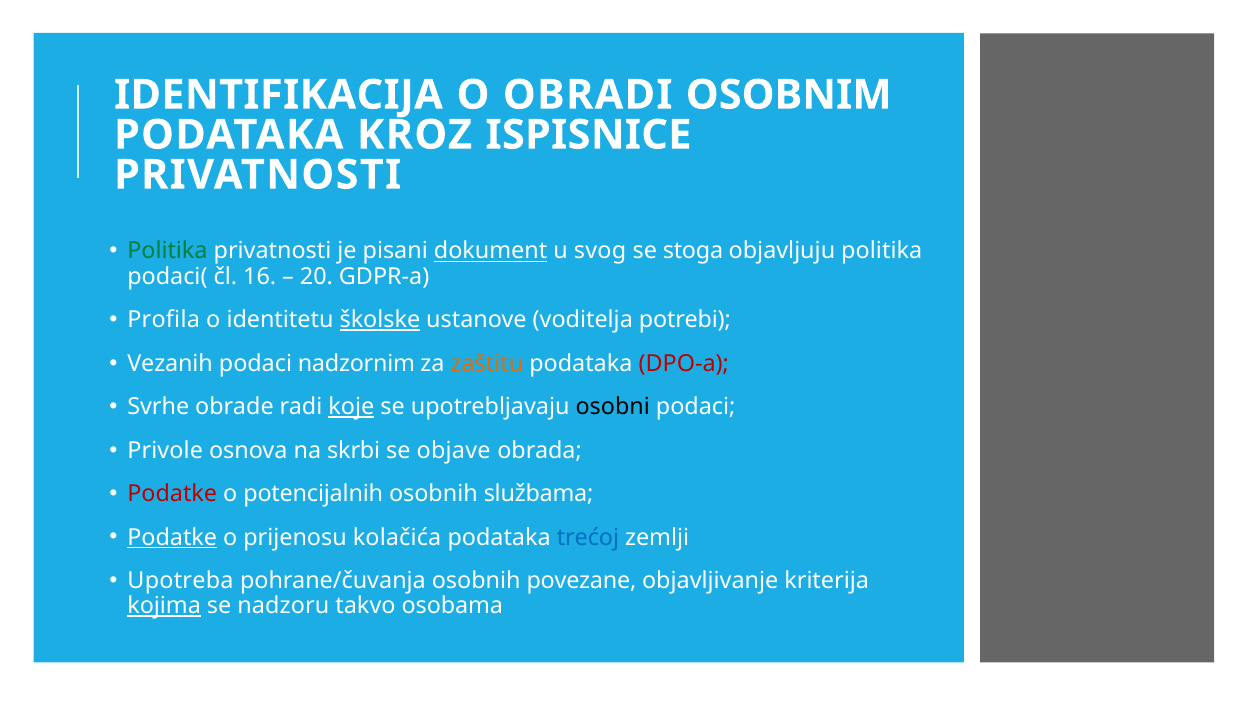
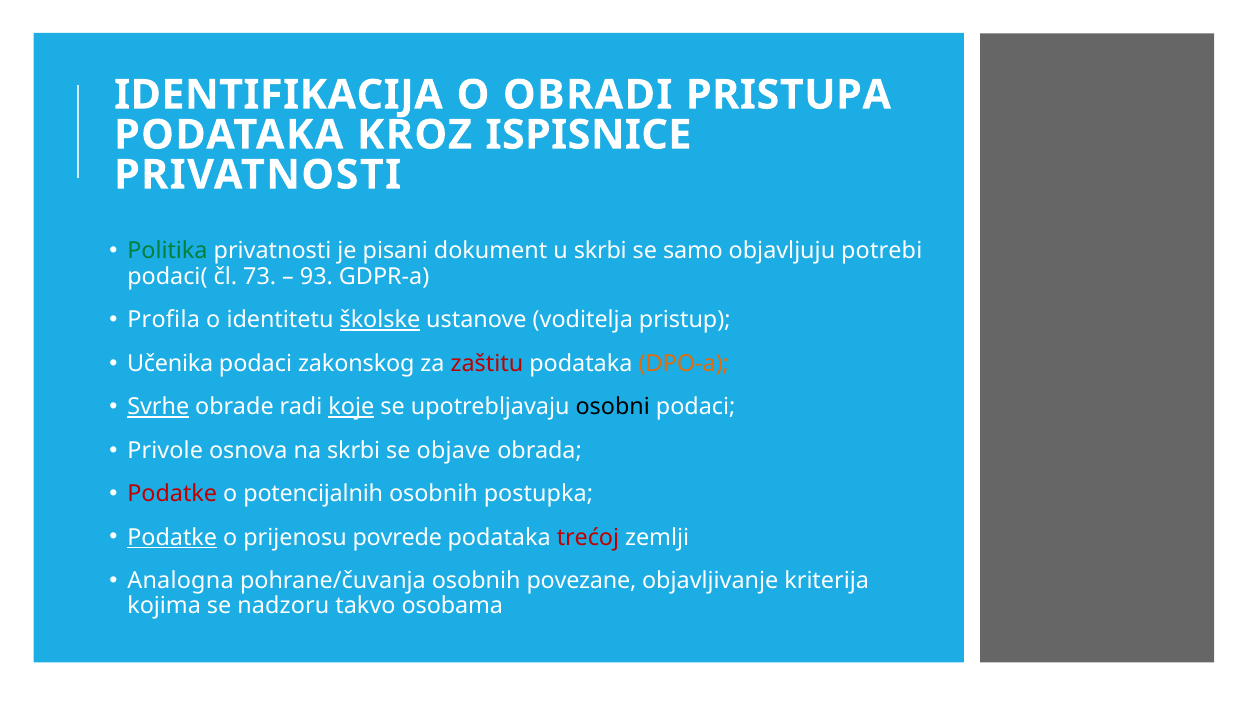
OSOBNIM: OSOBNIM -> PRISTUPA
dokument underline: present -> none
u svog: svog -> skrbi
stoga: stoga -> samo
objavljuju politika: politika -> potrebi
16: 16 -> 73
20: 20 -> 93
potrebi: potrebi -> pristup
Vezanih: Vezanih -> Učenika
nadzornim: nadzornim -> zakonskog
zaštitu colour: orange -> red
DPO-a colour: red -> orange
Svrhe underline: none -> present
službama: službama -> postupka
kolačića: kolačića -> povrede
trećoj colour: blue -> red
Upotreba: Upotreba -> Analogna
kojima underline: present -> none
